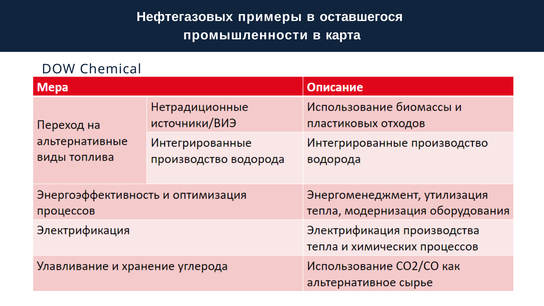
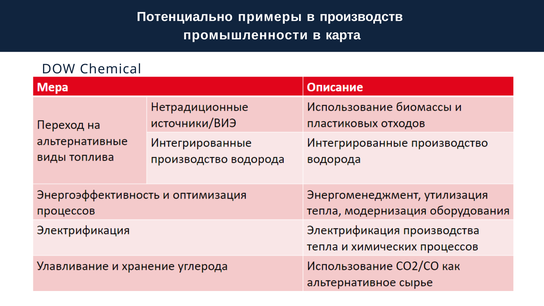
Нефтегазовых: Нефтегазовых -> Потенциально
оставшегося: оставшегося -> производств
